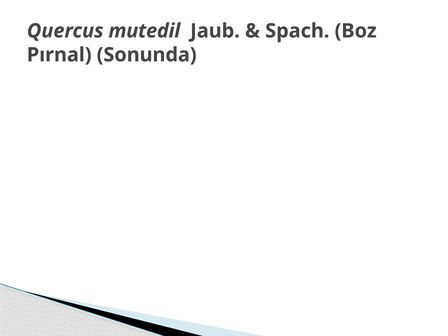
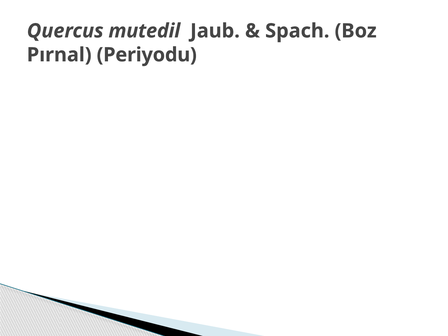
Sonunda: Sonunda -> Periyodu
